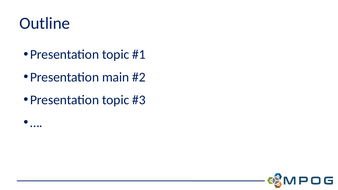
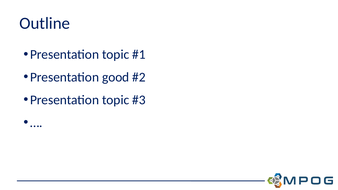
main: main -> good
